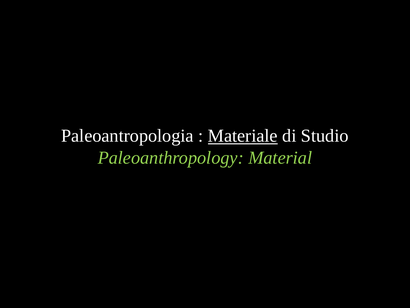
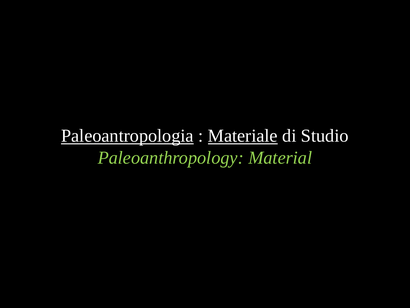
Paleoantropologia underline: none -> present
